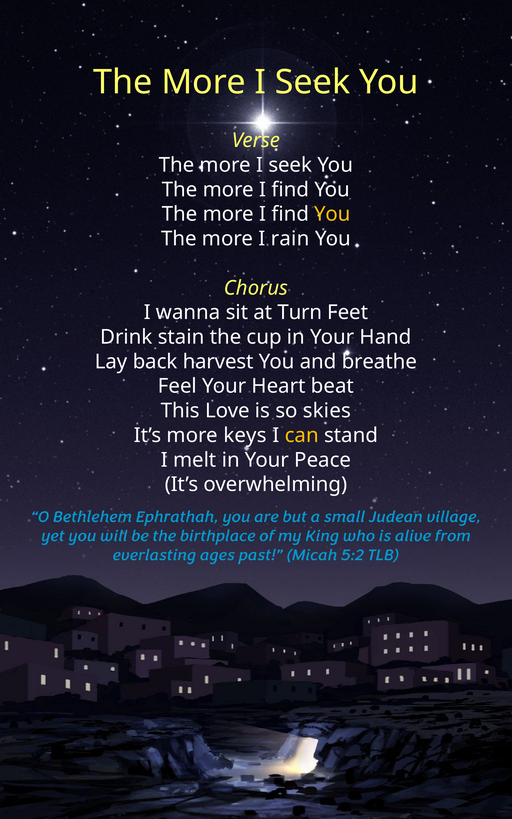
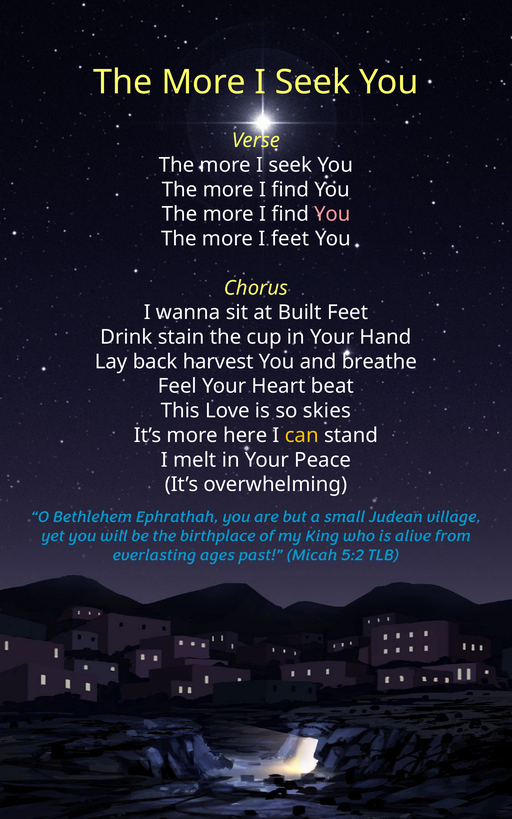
You at (332, 214) colour: yellow -> pink
I rain: rain -> feet
Turn: Turn -> Built
keys: keys -> here
